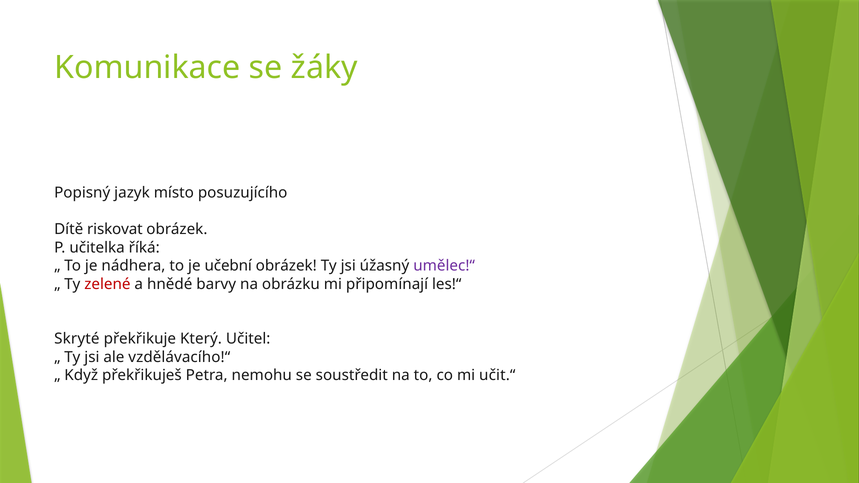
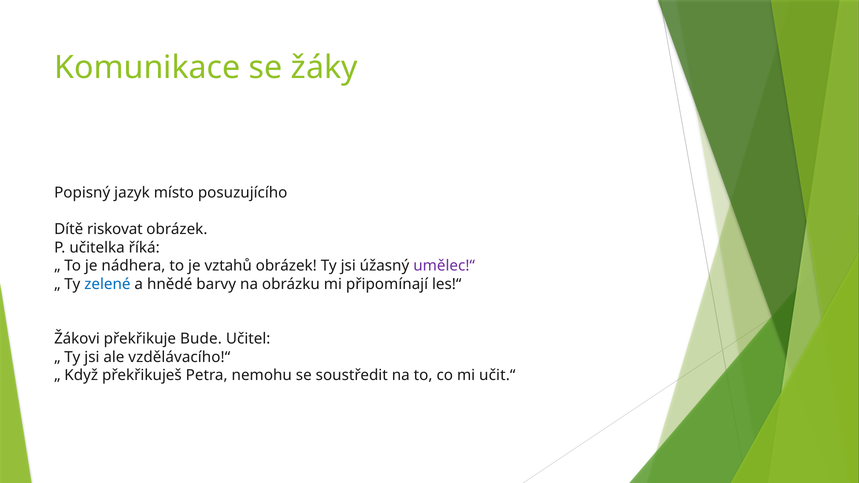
učební: učební -> vztahů
zelené colour: red -> blue
Skryté: Skryté -> Žákovi
Který: Který -> Bude
